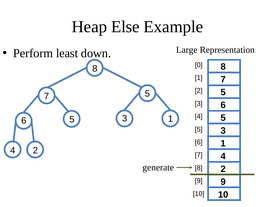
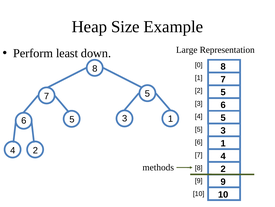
Else: Else -> Size
generate: generate -> methods
